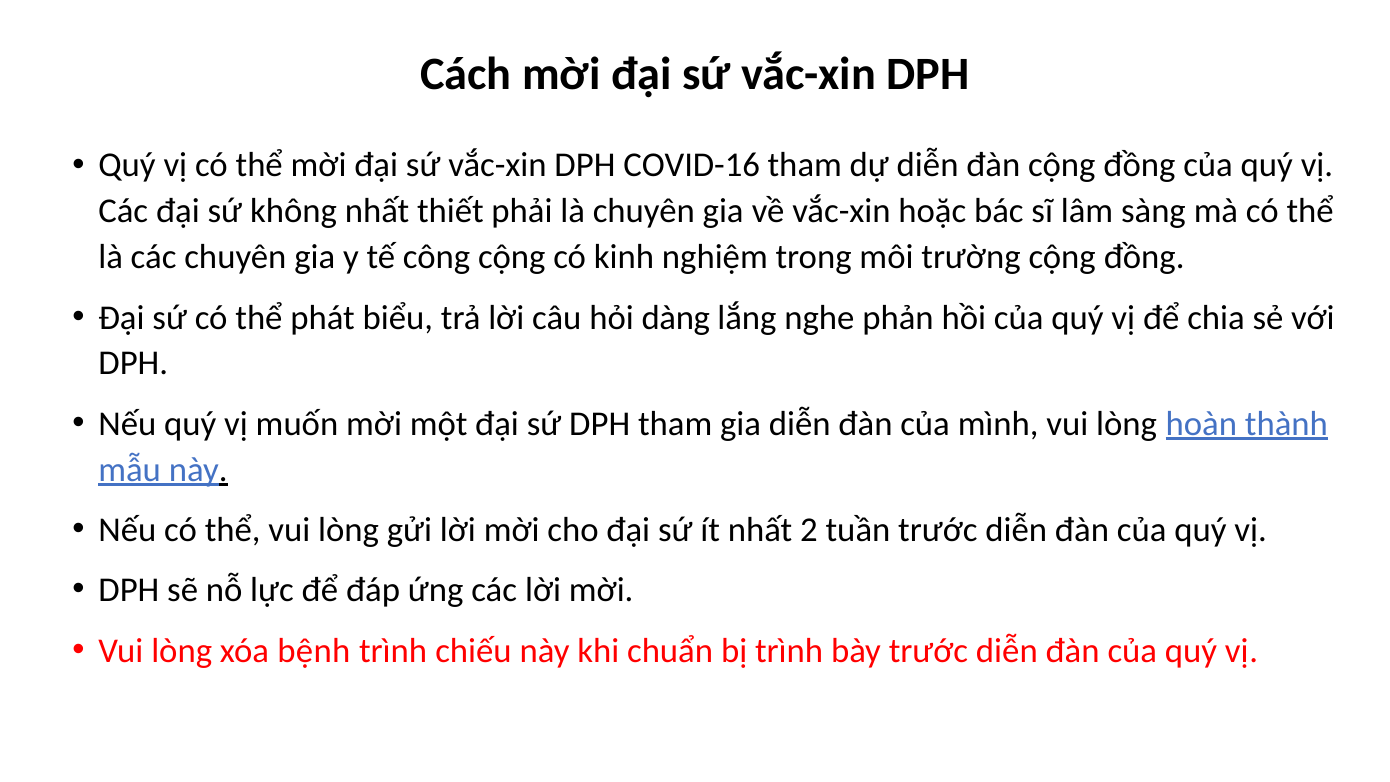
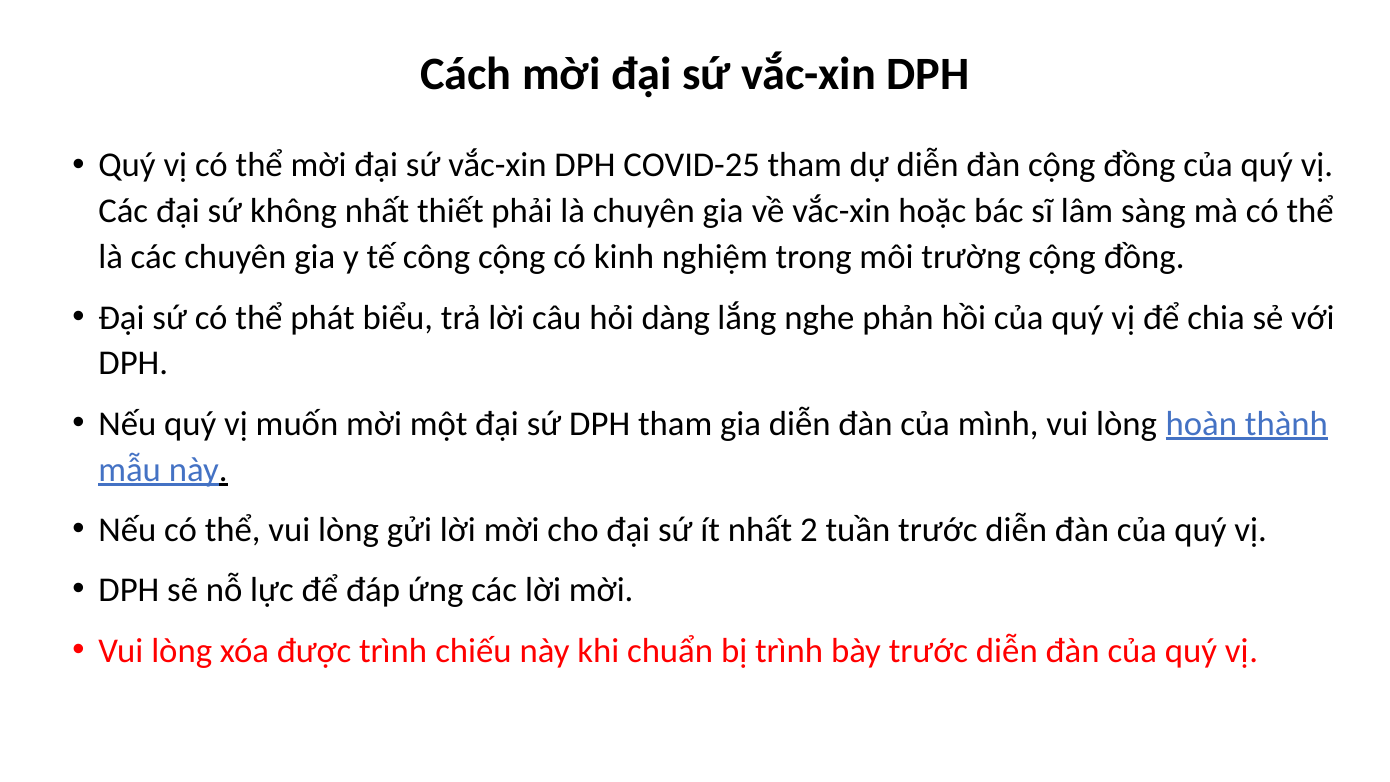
COVID-16: COVID-16 -> COVID-25
bệnh: bệnh -> được
